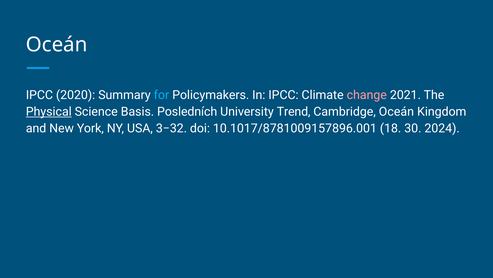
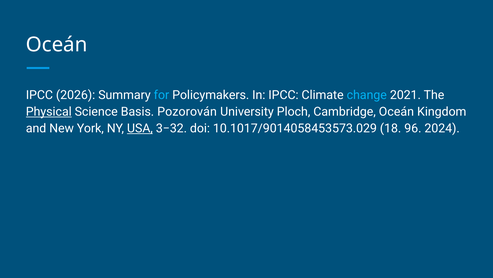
2020: 2020 -> 2026
change colour: pink -> light blue
Posledních: Posledních -> Pozorován
Trend: Trend -> Ploch
USA underline: none -> present
10.1017/8781009157896.001: 10.1017/8781009157896.001 -> 10.1017/9014058453573.029
30: 30 -> 96
